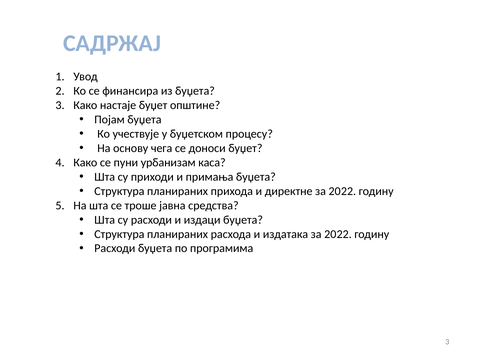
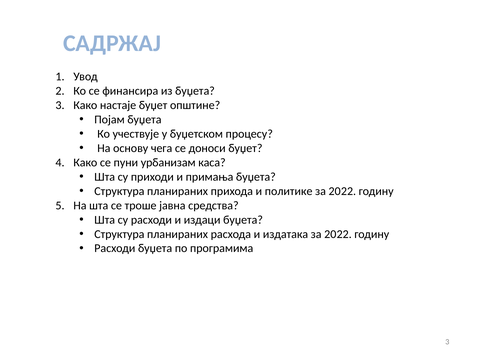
директне: директне -> политике
